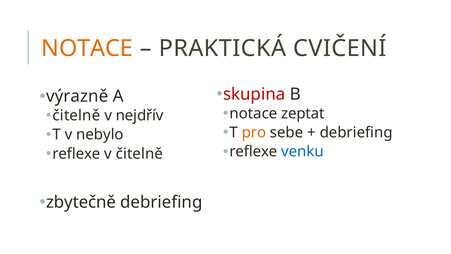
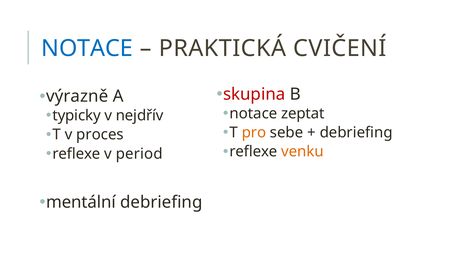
NOTACE at (87, 48) colour: orange -> blue
čitelně at (76, 115): čitelně -> typicky
nebylo: nebylo -> proces
venku colour: blue -> orange
v čitelně: čitelně -> period
zbytečně: zbytečně -> mentální
